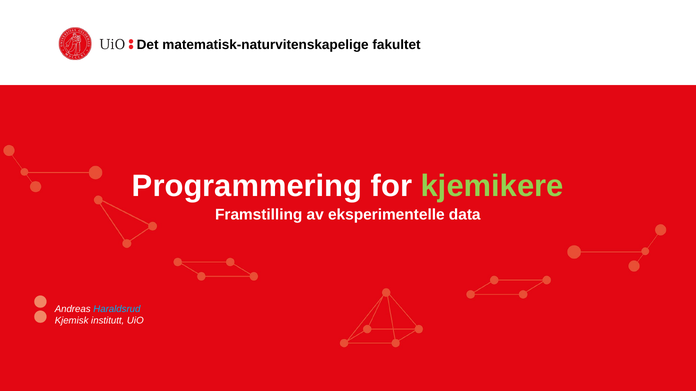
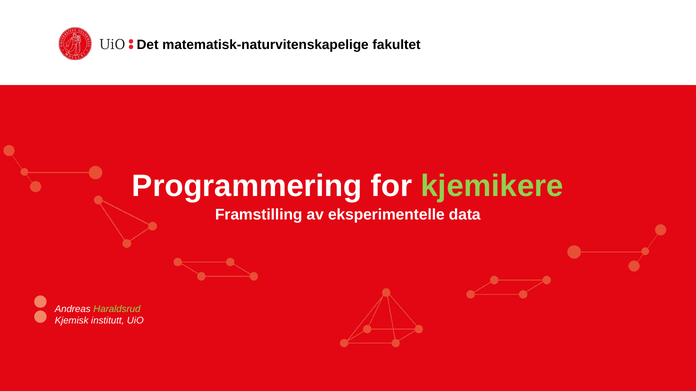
Haraldsrud colour: light blue -> light green
